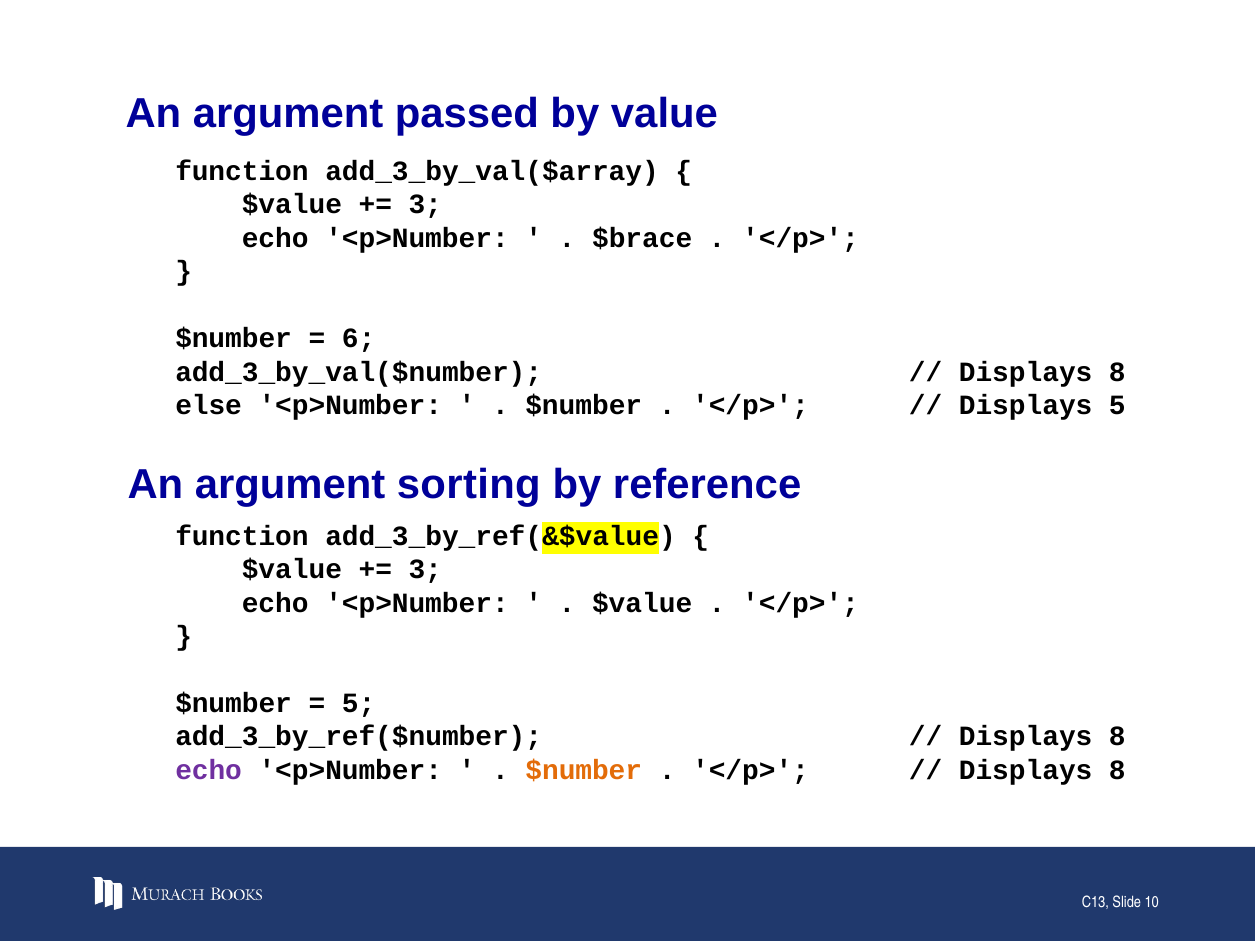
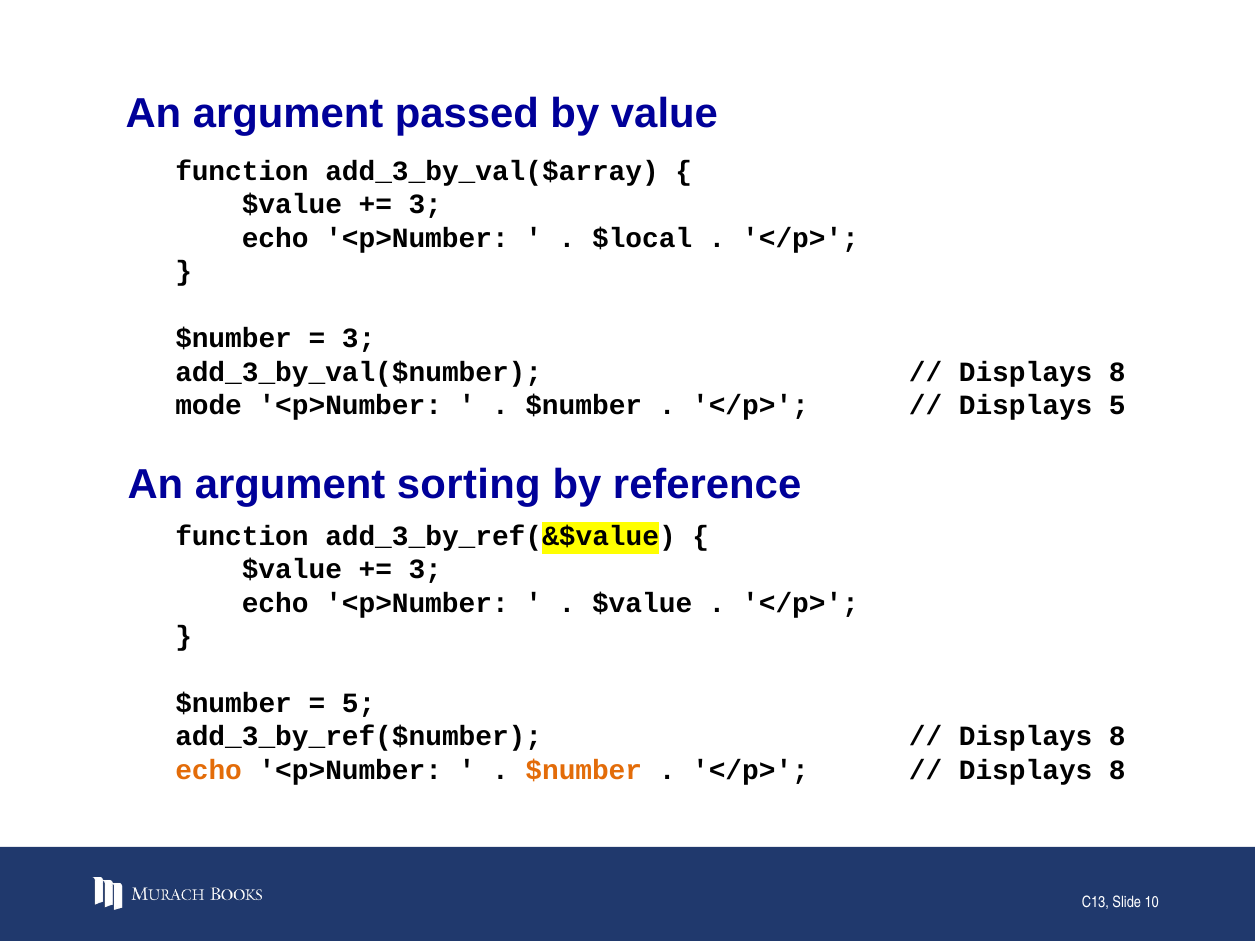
$brace: $brace -> $local
6 at (359, 339): 6 -> 3
else: else -> mode
echo at (209, 770) colour: purple -> orange
